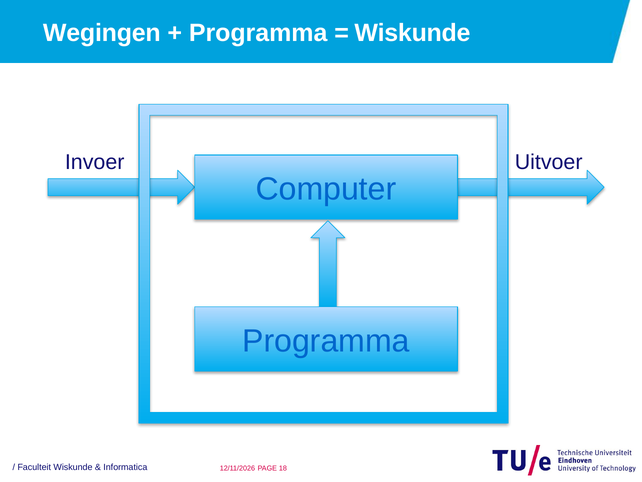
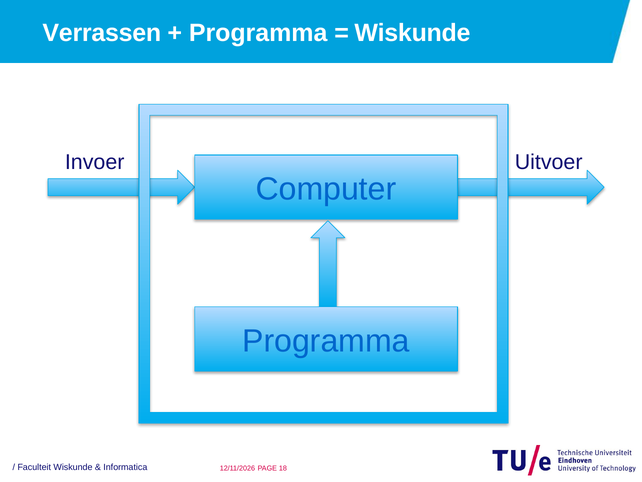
Wegingen: Wegingen -> Verrassen
